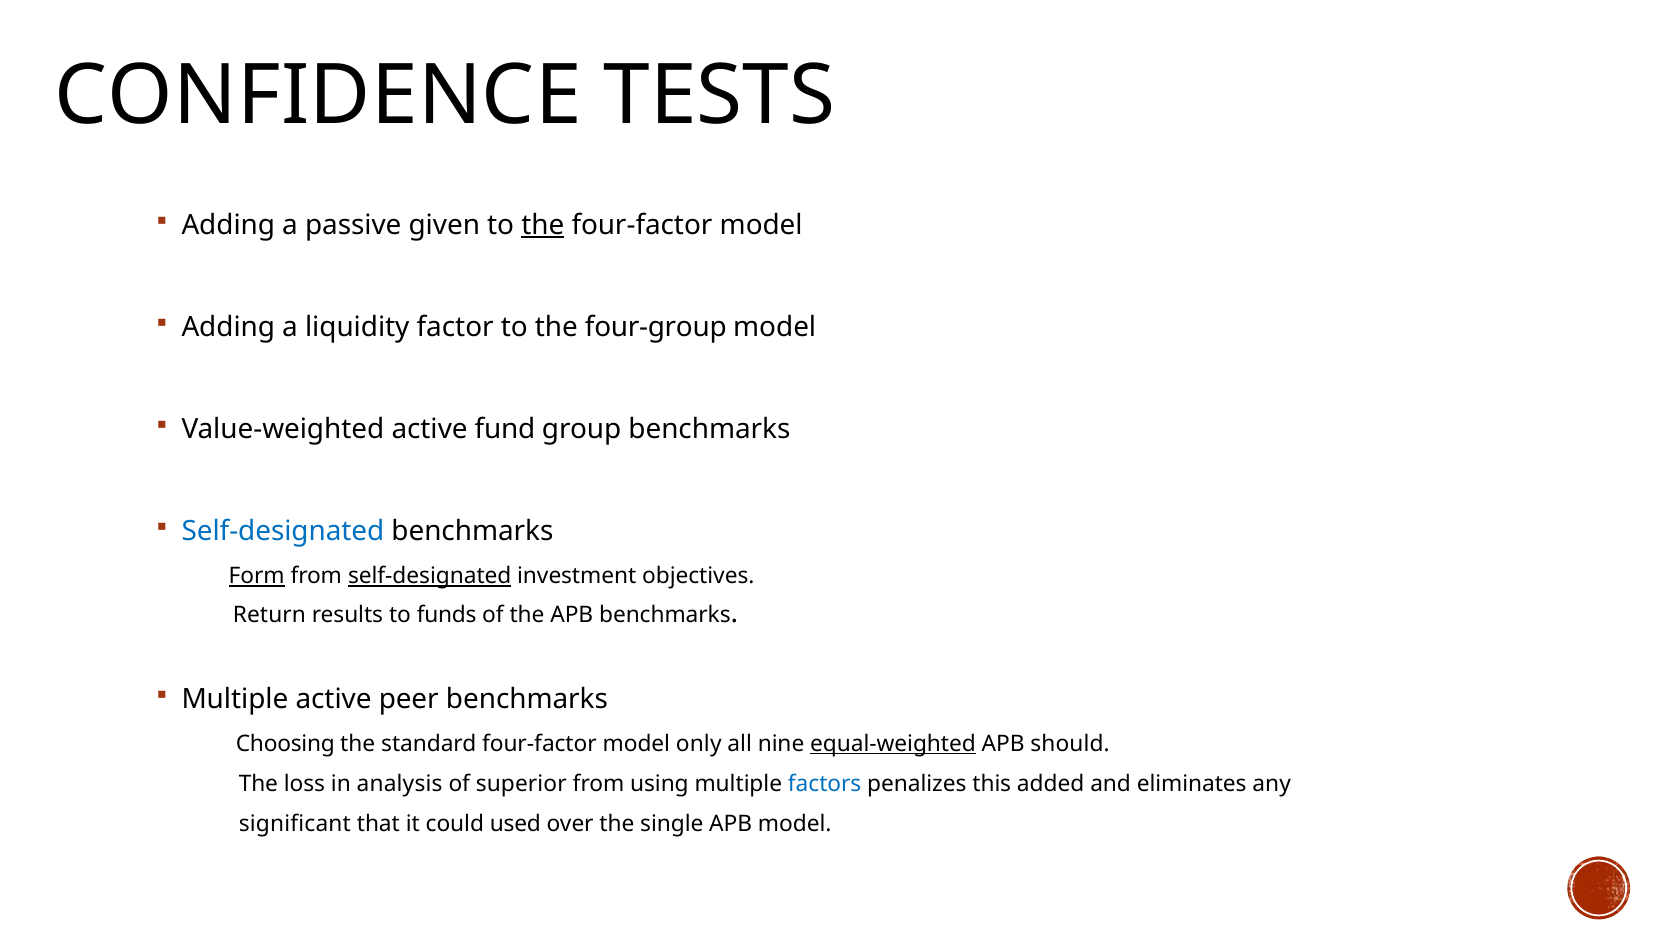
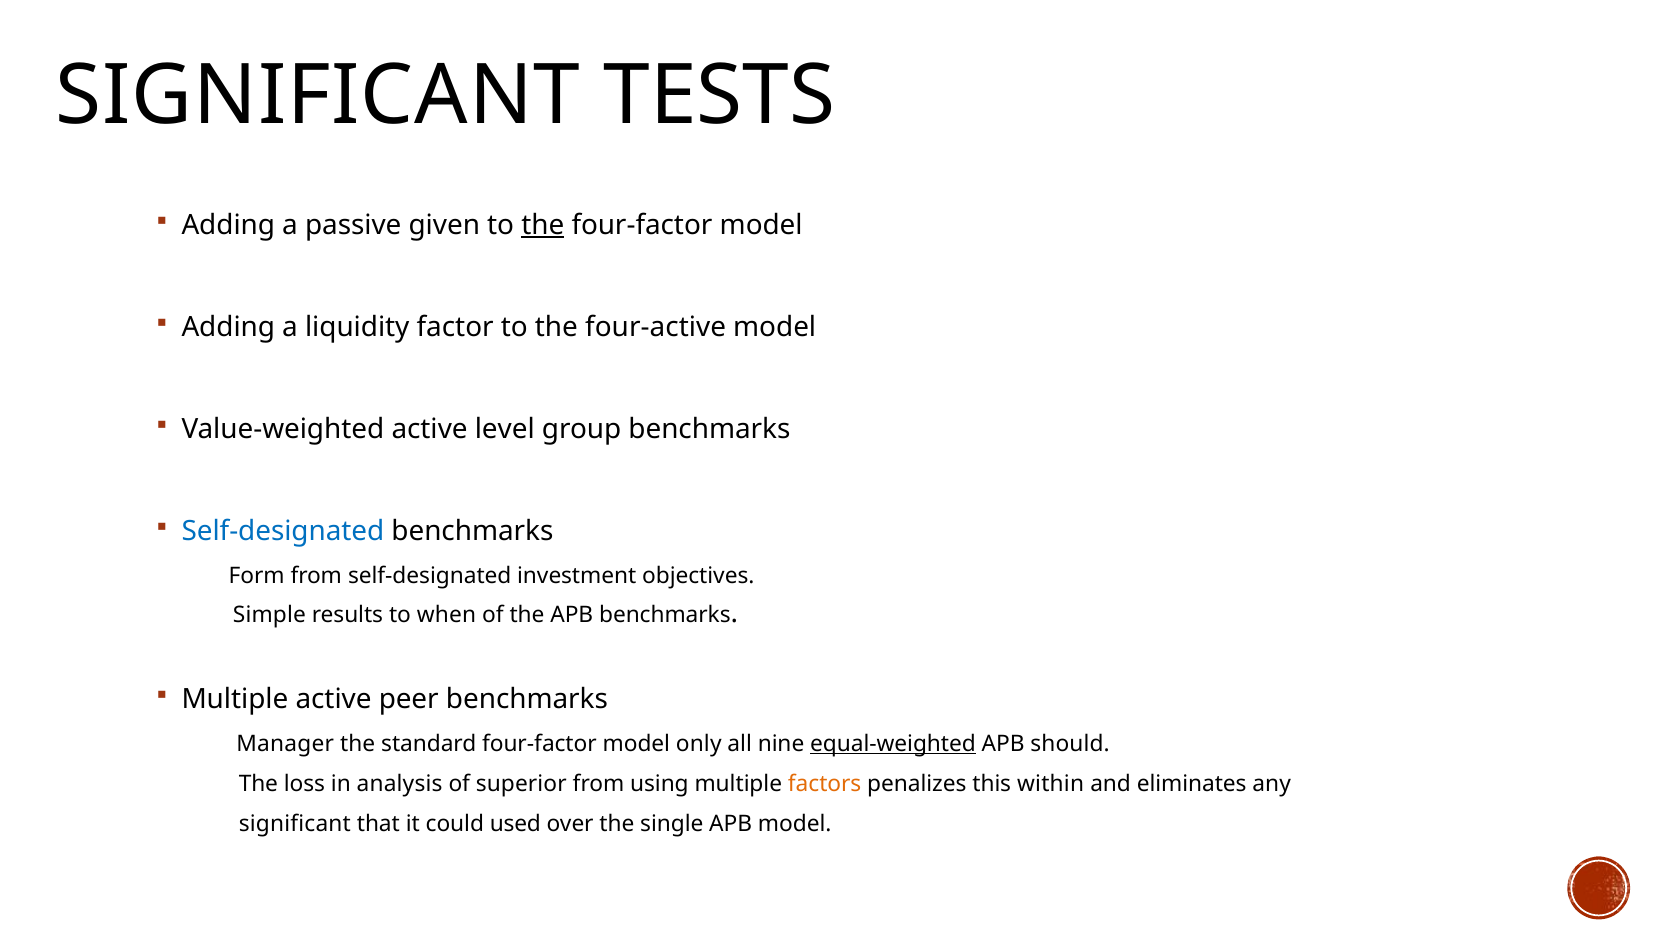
CONFIDENCE at (318, 95): CONFIDENCE -> SIGNIFICANT
four-group: four-group -> four-active
fund: fund -> level
Form underline: present -> none
self-designated at (430, 576) underline: present -> none
Return: Return -> Simple
funds: funds -> when
Choosing: Choosing -> Manager
factors colour: blue -> orange
added: added -> within
